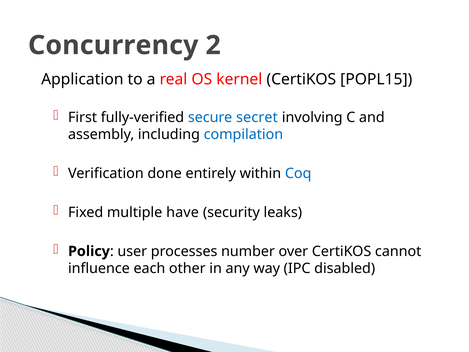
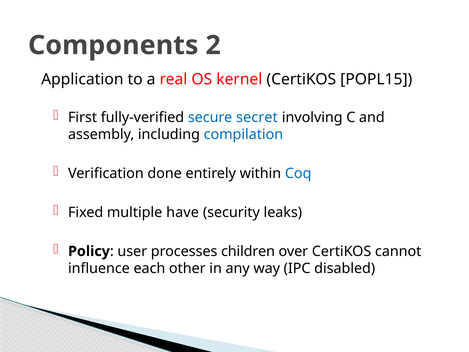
Concurrency: Concurrency -> Components
number: number -> children
